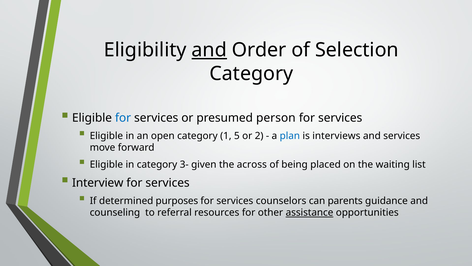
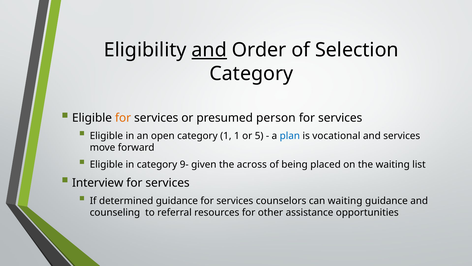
for at (123, 118) colour: blue -> orange
1 5: 5 -> 1
2: 2 -> 5
interviews: interviews -> vocational
3-: 3- -> 9-
determined purposes: purposes -> guidance
can parents: parents -> waiting
assistance underline: present -> none
